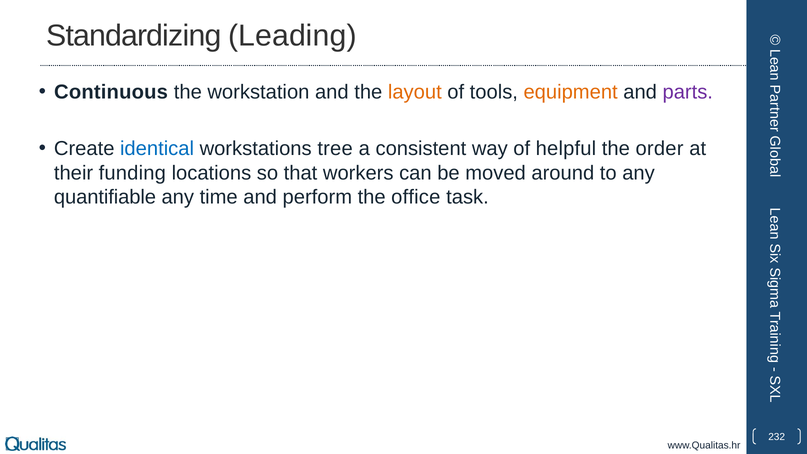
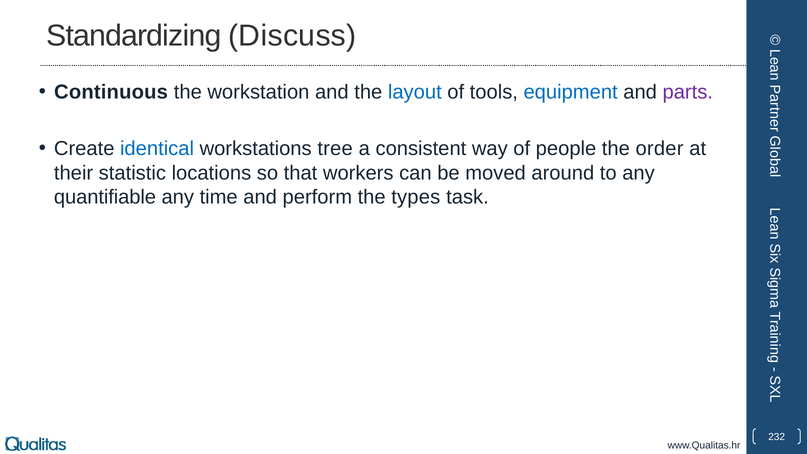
Leading: Leading -> Discuss
layout colour: orange -> blue
equipment colour: orange -> blue
helpful: helpful -> people
funding: funding -> statistic
office: office -> types
